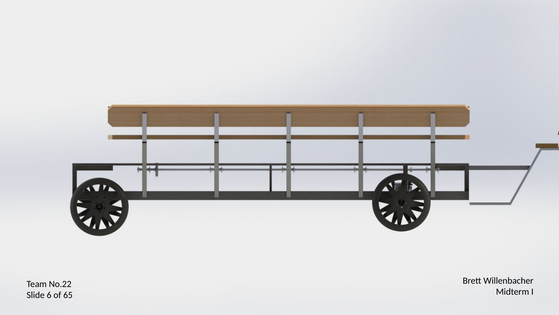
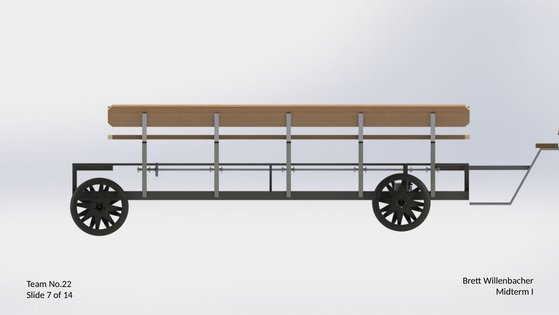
6: 6 -> 7
65: 65 -> 14
